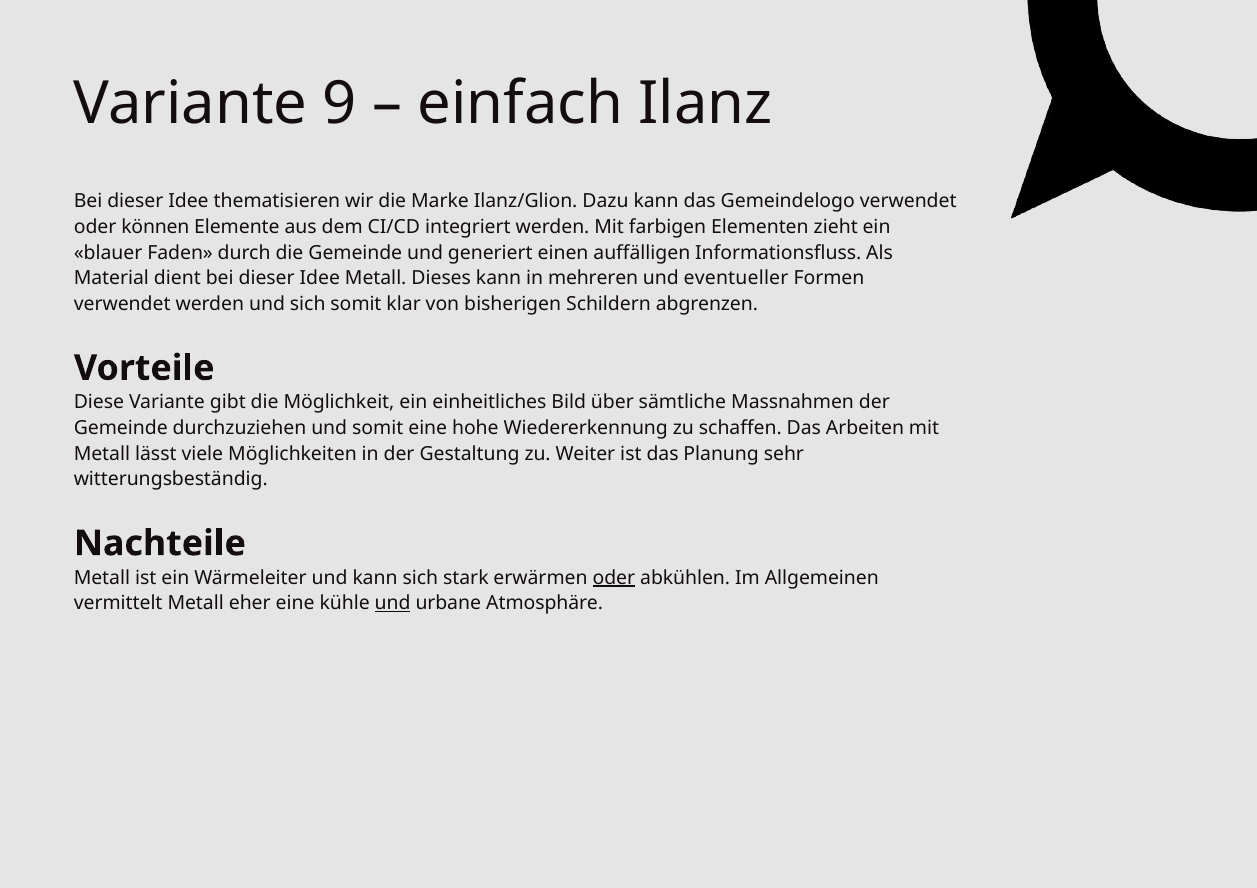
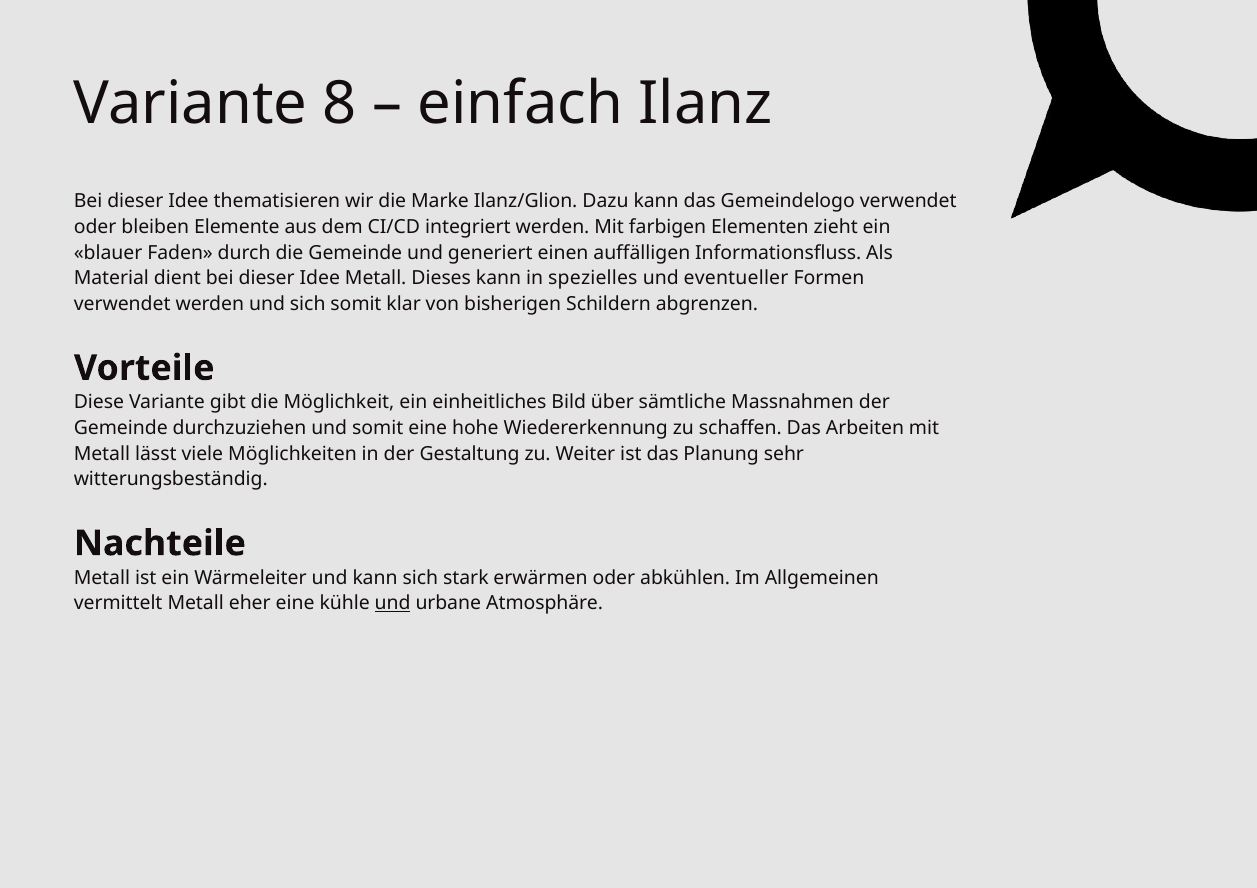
9: 9 -> 8
können: können -> bleiben
mehreren: mehreren -> spezielles
oder at (614, 578) underline: present -> none
